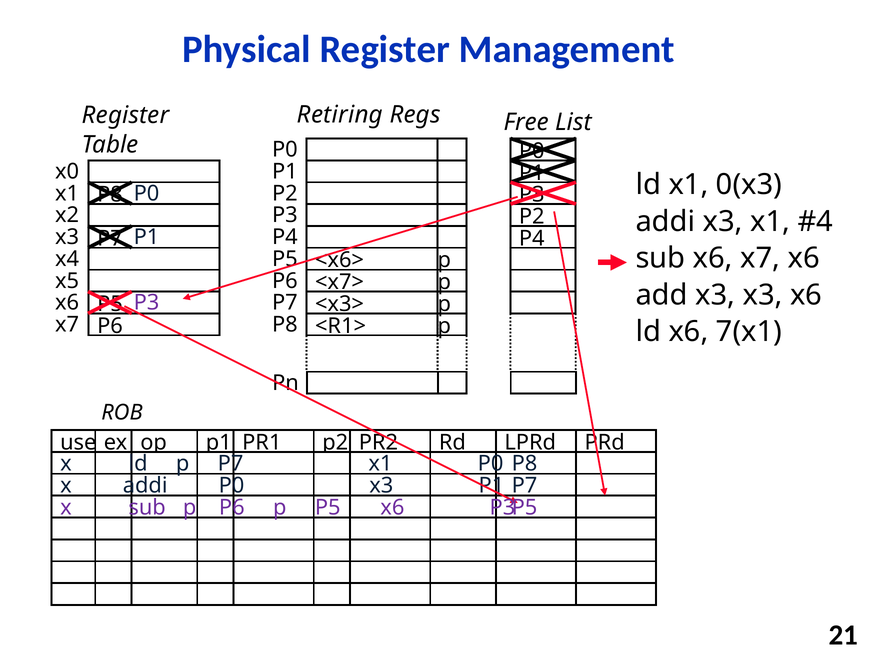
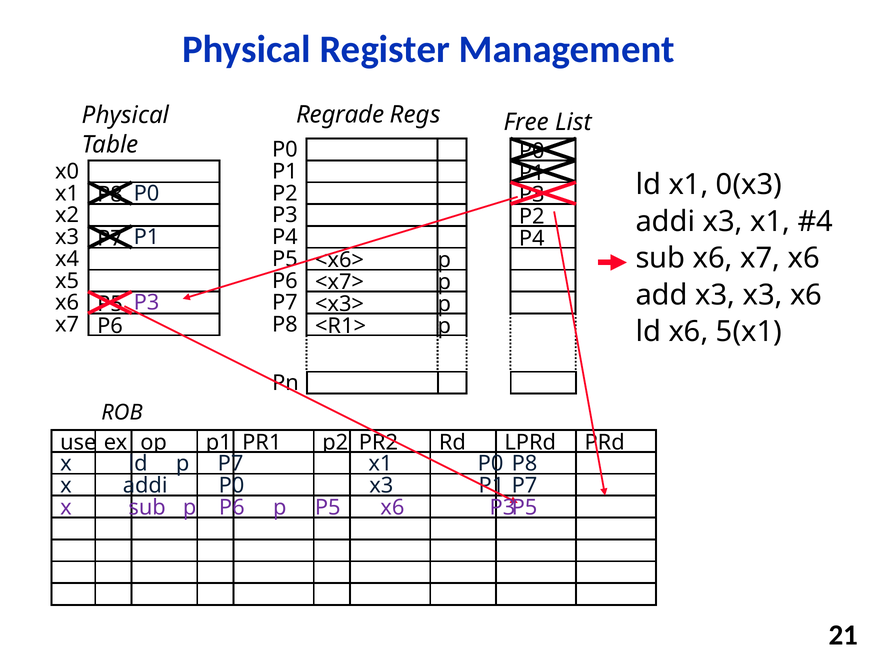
Retiring: Retiring -> Regrade
Register at (126, 115): Register -> Physical
7(x1: 7(x1 -> 5(x1
